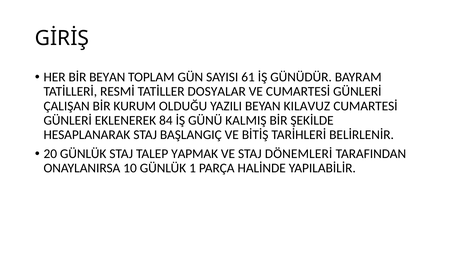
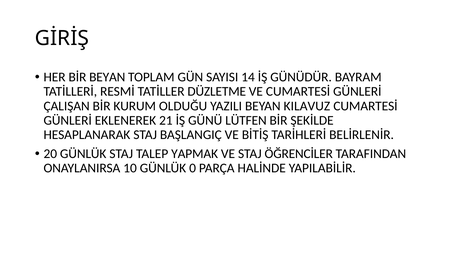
61: 61 -> 14
DOSYALAR: DOSYALAR -> DÜZLETME
84: 84 -> 21
KALMIŞ: KALMIŞ -> LÜTFEN
DÖNEMLERİ: DÖNEMLERİ -> ÖĞRENCİLER
1: 1 -> 0
